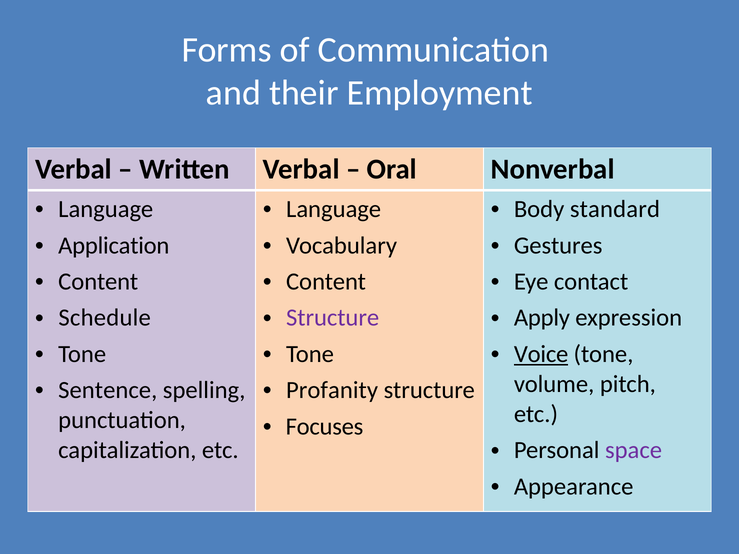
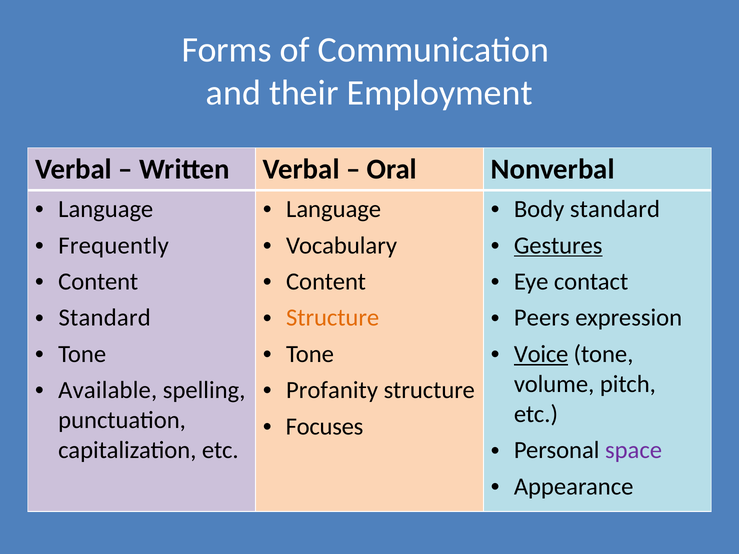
Application: Application -> Frequently
Gestures underline: none -> present
Schedule at (105, 318): Schedule -> Standard
Structure at (333, 318) colour: purple -> orange
Apply: Apply -> Peers
Sentence: Sentence -> Available
